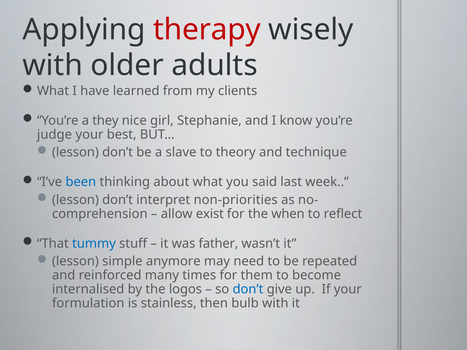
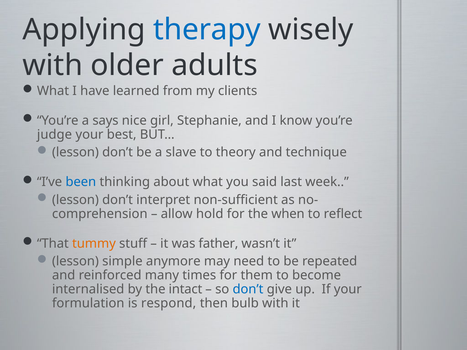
therapy colour: red -> blue
they: they -> says
non-priorities: non-priorities -> non-sufficient
exist: exist -> hold
tummy colour: blue -> orange
logos: logos -> intact
stainless: stainless -> respond
